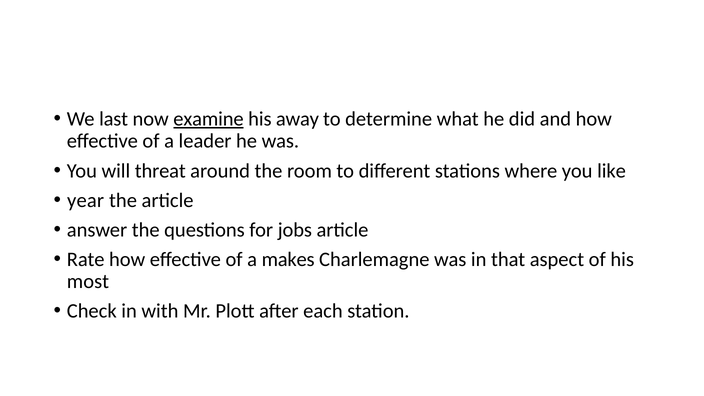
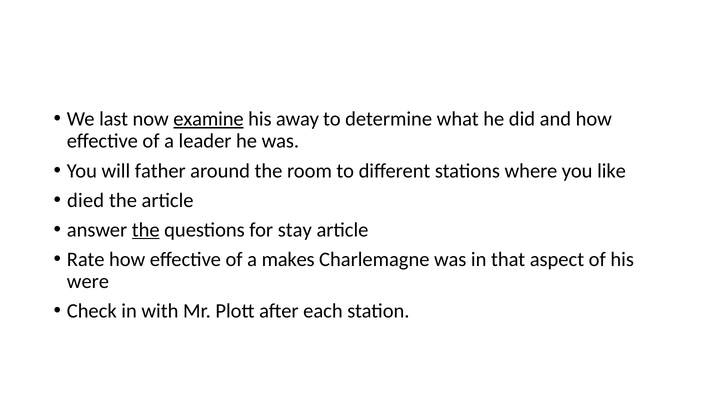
threat: threat -> father
year: year -> died
the at (146, 230) underline: none -> present
jobs: jobs -> stay
most: most -> were
